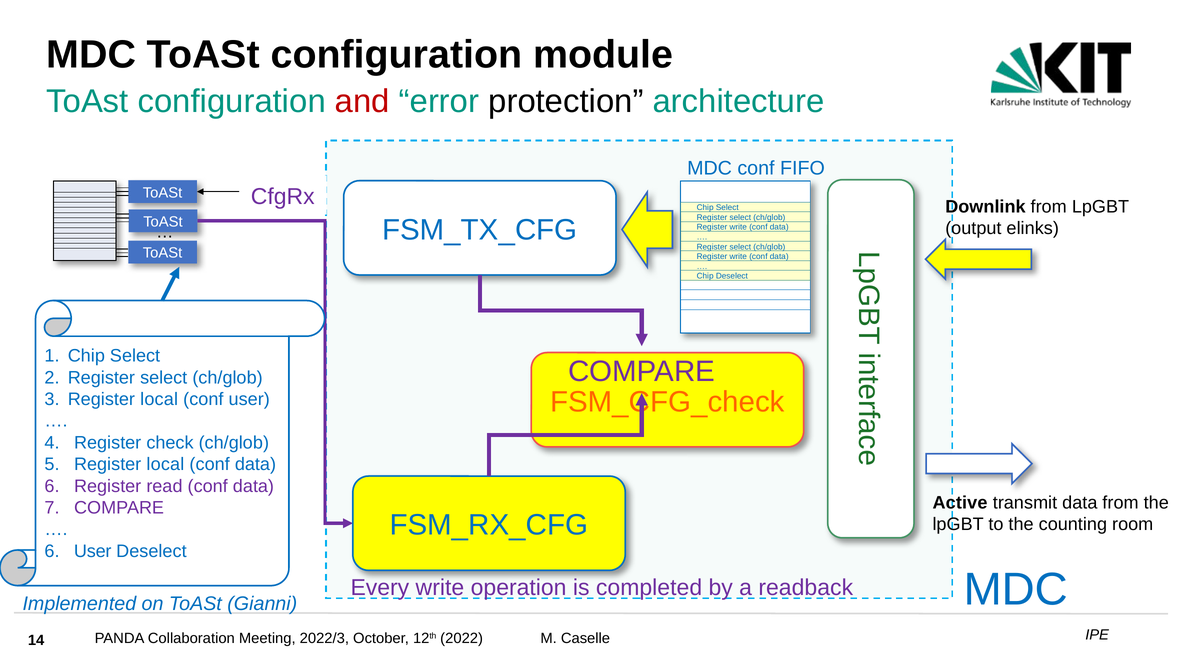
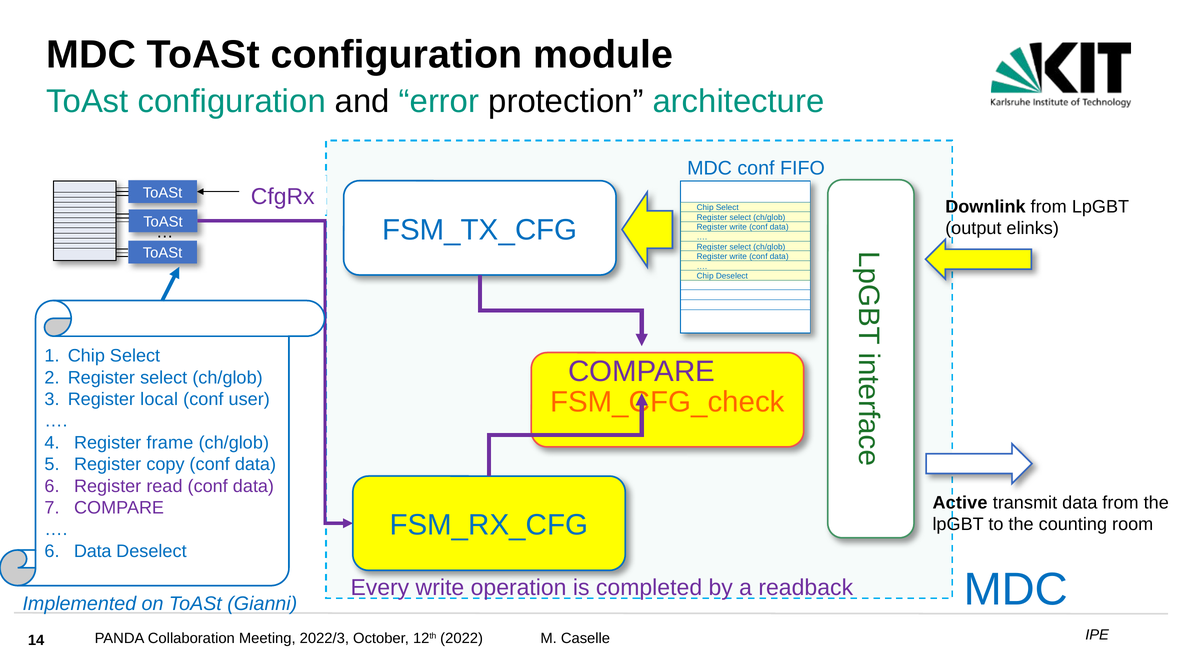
and colour: red -> black
check: check -> frame
local at (165, 464): local -> copy
User at (93, 551): User -> Data
